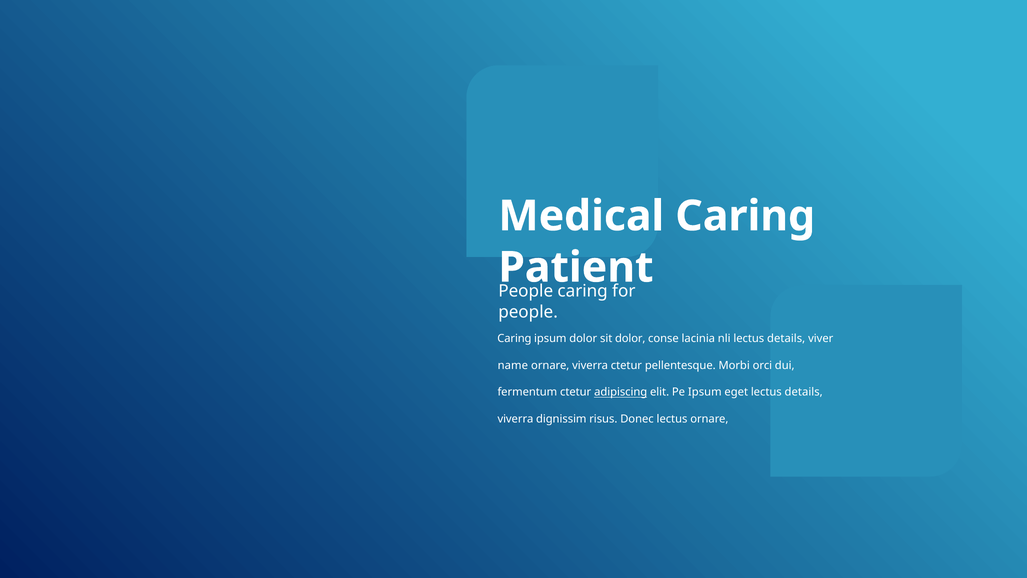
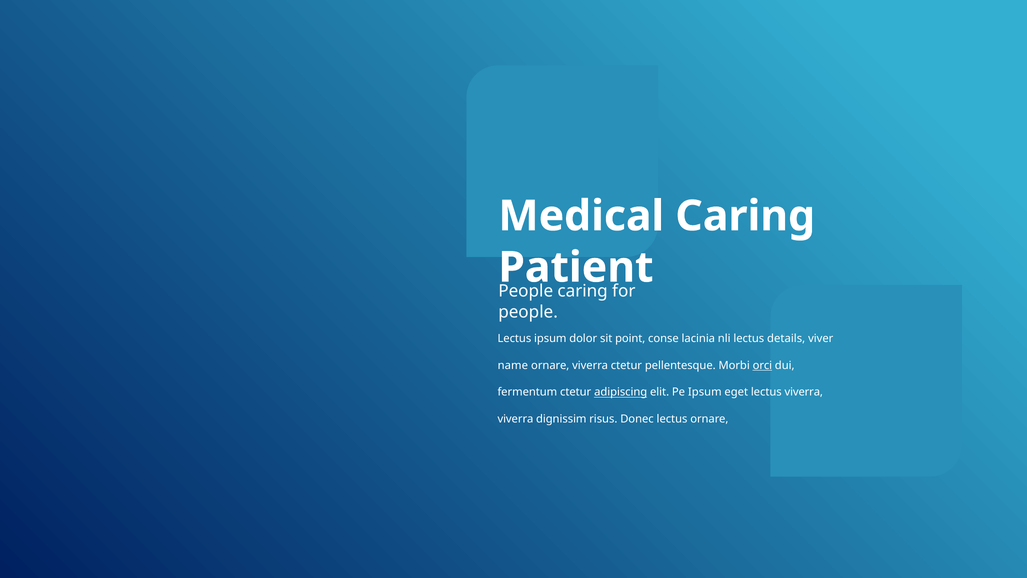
Caring at (514, 338): Caring -> Lectus
sit dolor: dolor -> point
orci underline: none -> present
eget lectus details: details -> viverra
